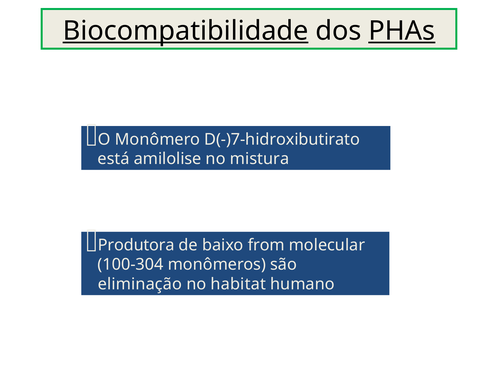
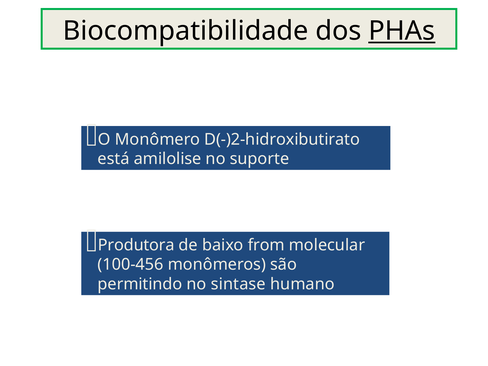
Biocompatibilidade underline: present -> none
D(-)7-hidroxibutirato: D(-)7-hidroxibutirato -> D(-)2-hidroxibutirato
mistura: mistura -> suporte
100-304: 100-304 -> 100-456
eliminação: eliminação -> permitindo
habitat: habitat -> sintase
